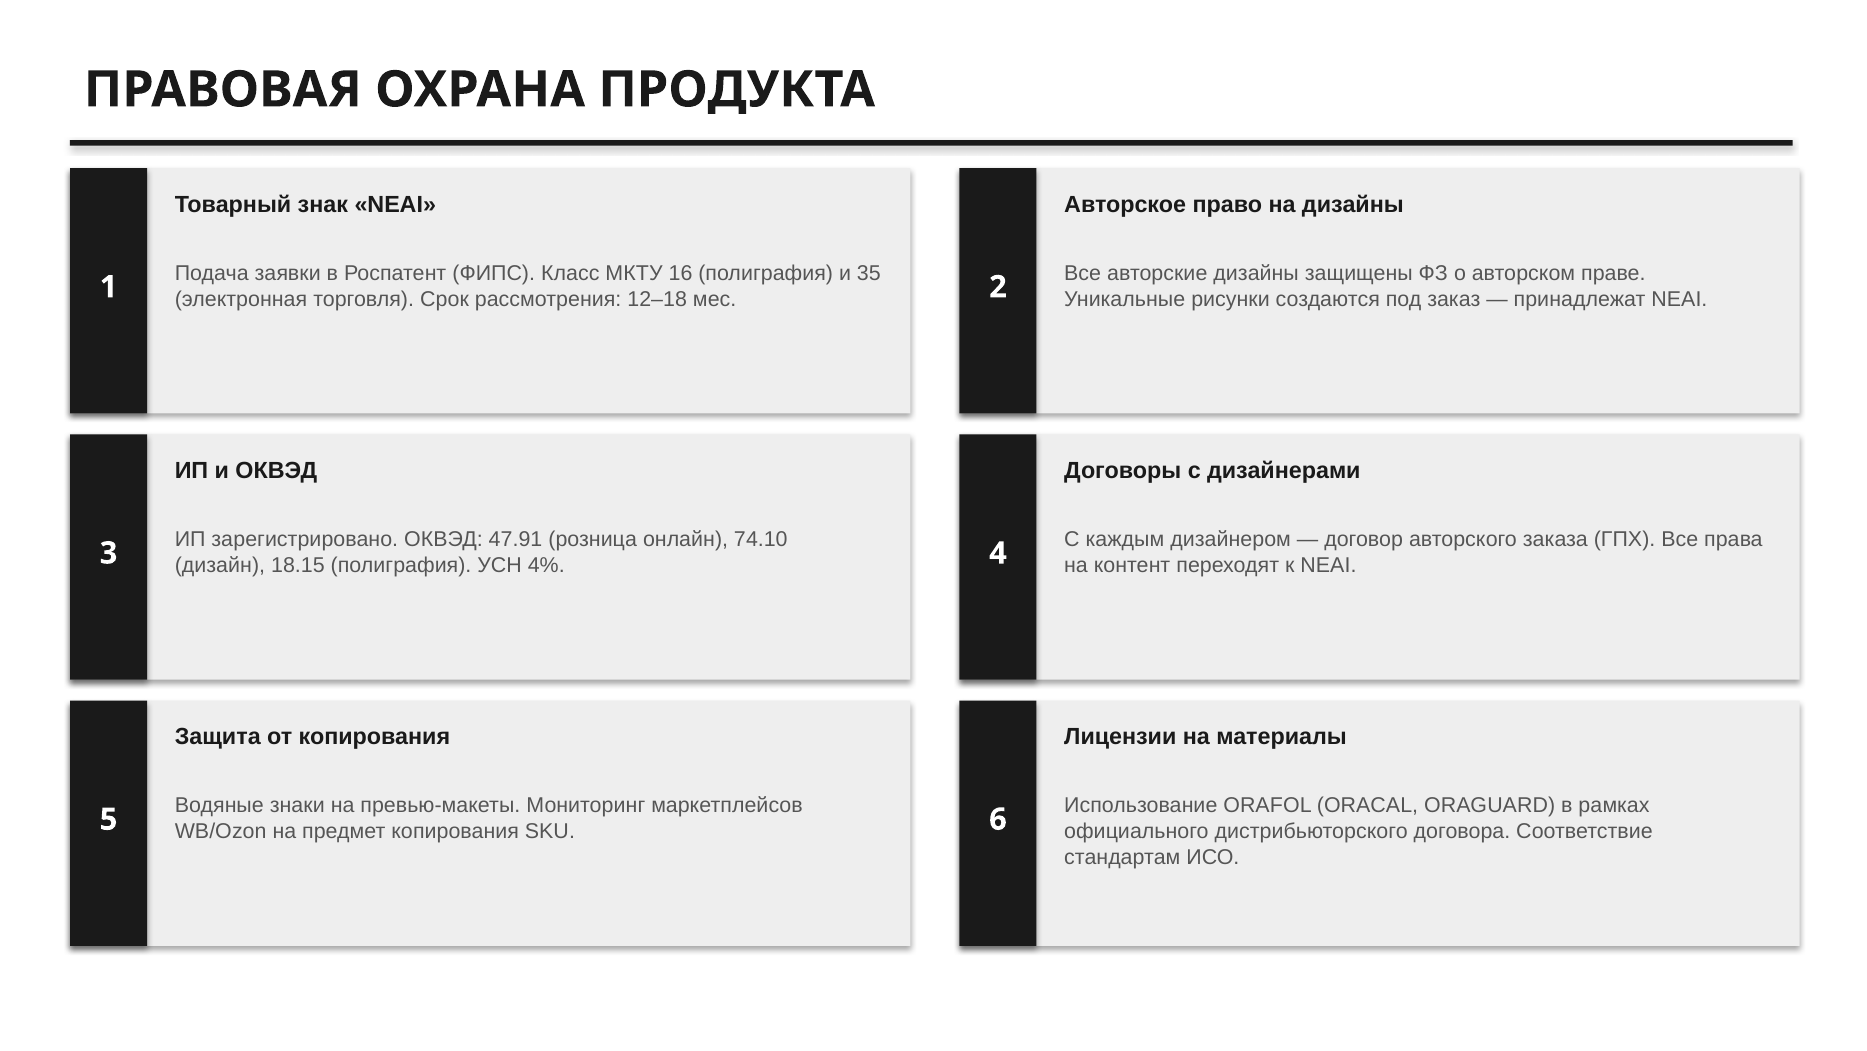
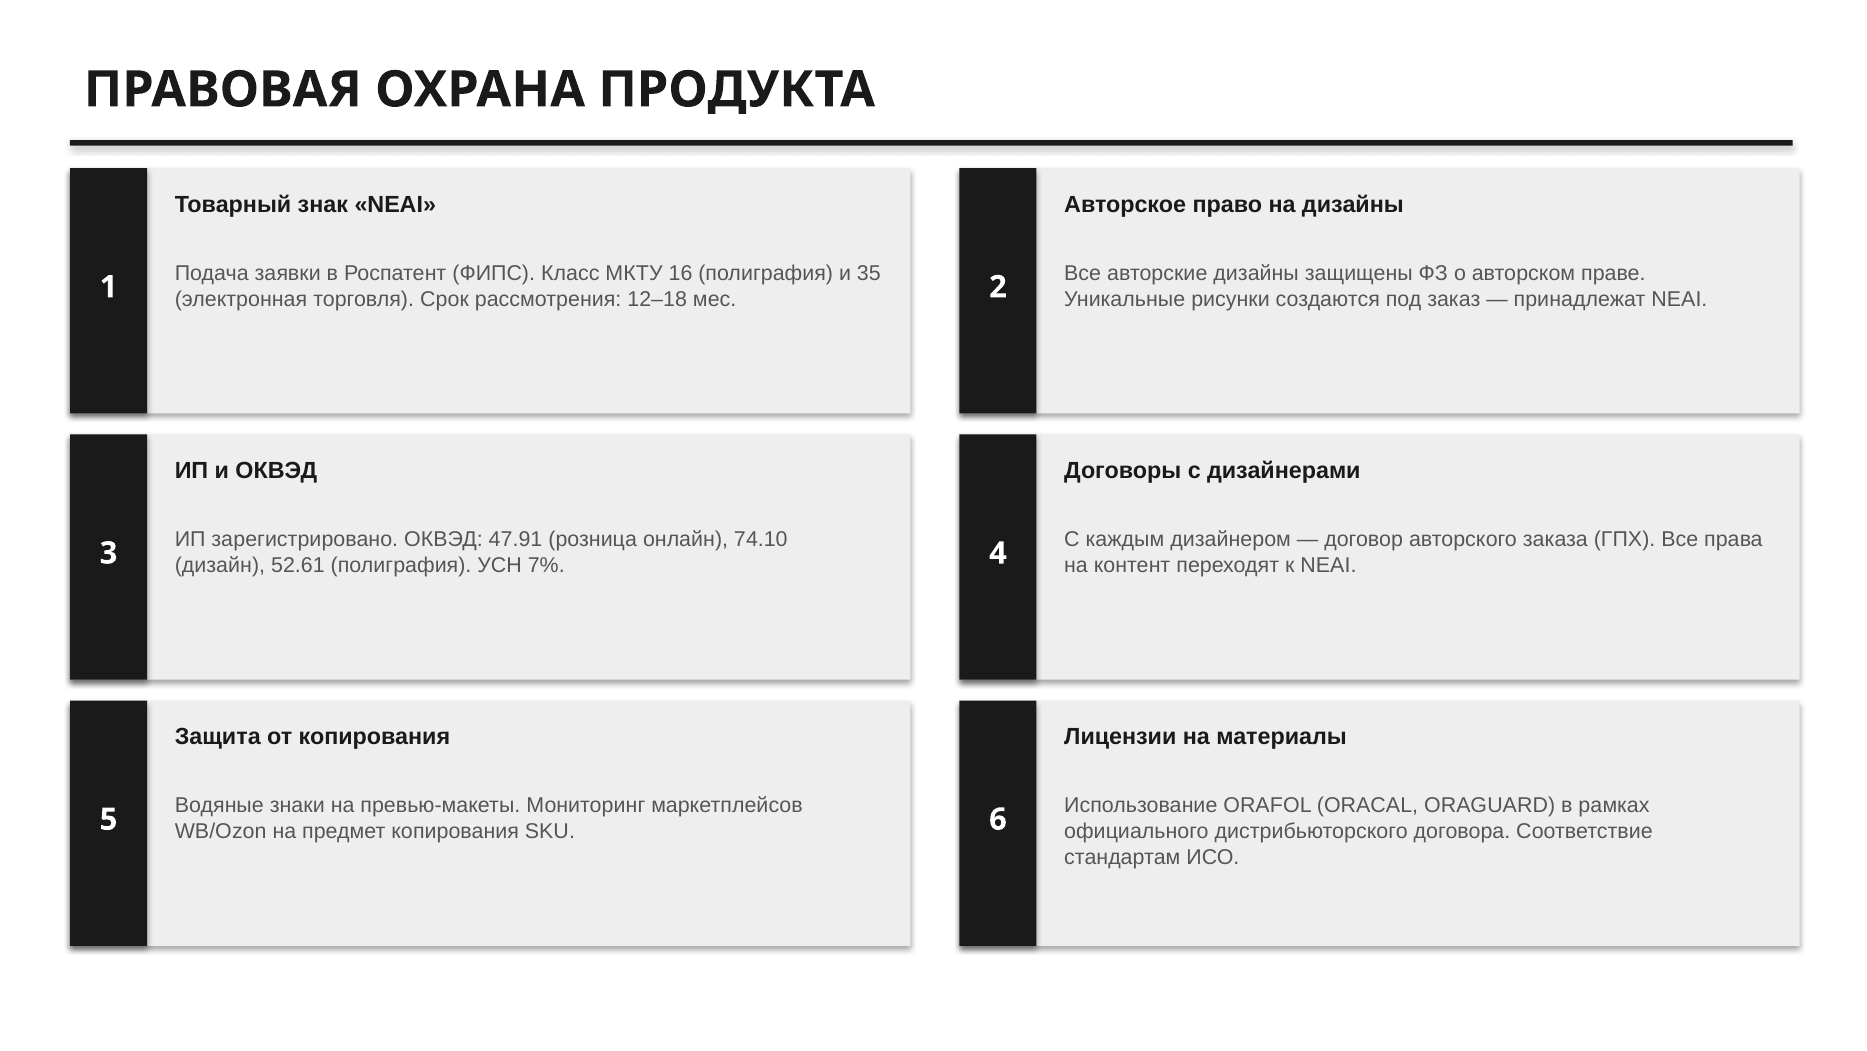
18.15: 18.15 -> 52.61
4%: 4% -> 7%
